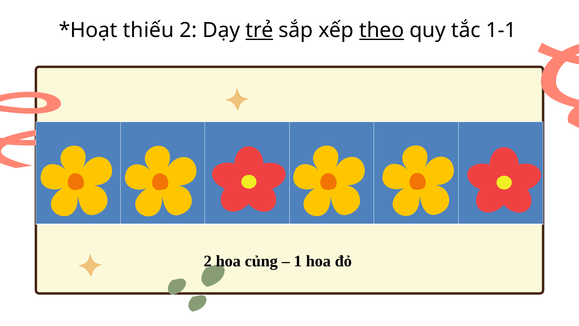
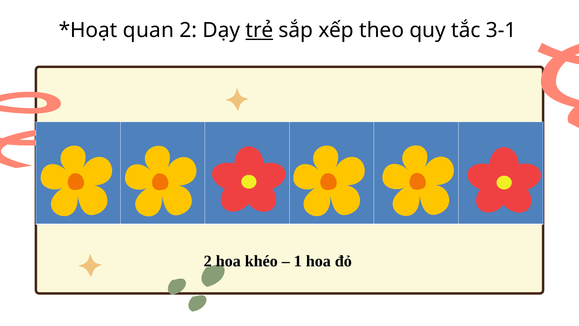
thiếu: thiếu -> quan
theo underline: present -> none
1-1: 1-1 -> 3-1
củng: củng -> khéo
